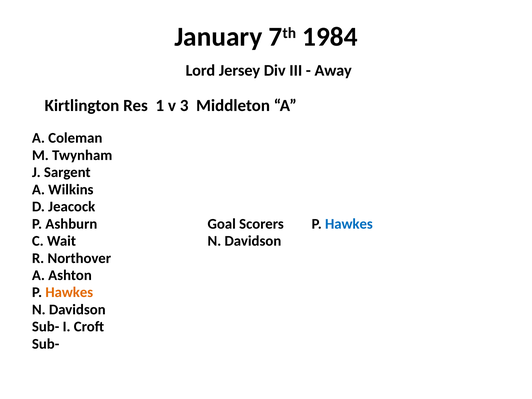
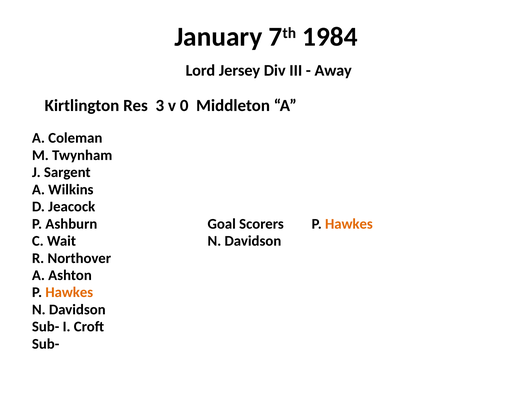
1: 1 -> 3
3: 3 -> 0
Hawkes at (349, 224) colour: blue -> orange
